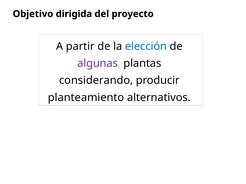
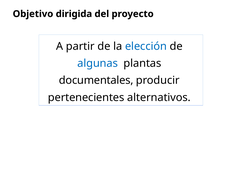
algunas colour: purple -> blue
considerando: considerando -> documentales
planteamiento: planteamiento -> pertenecientes
